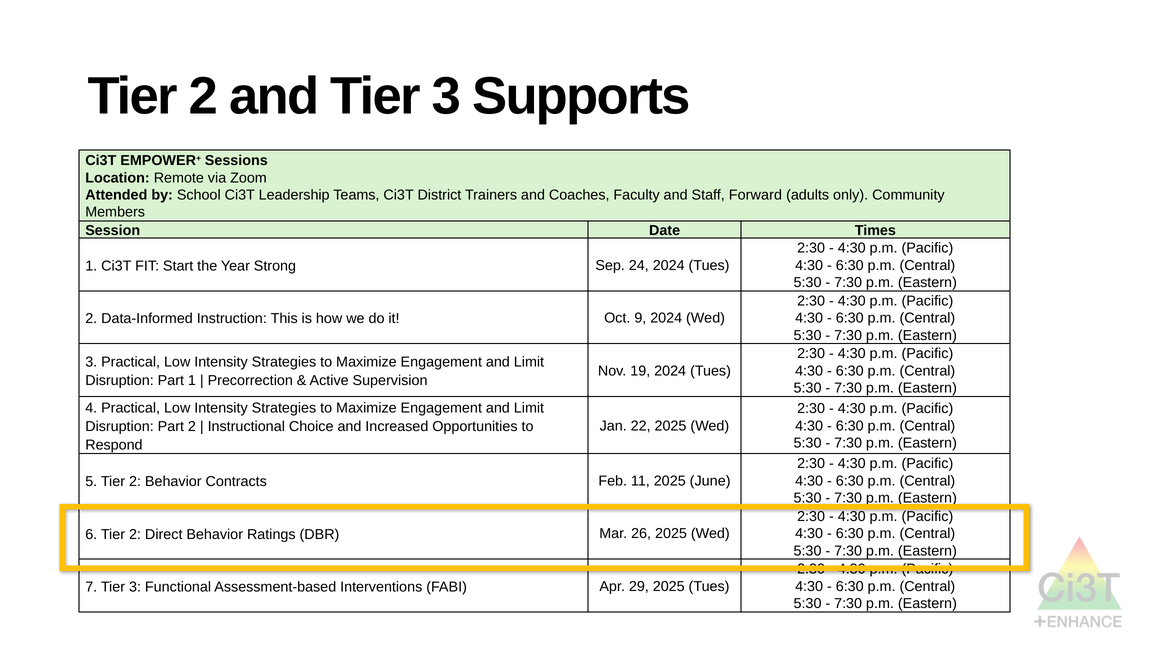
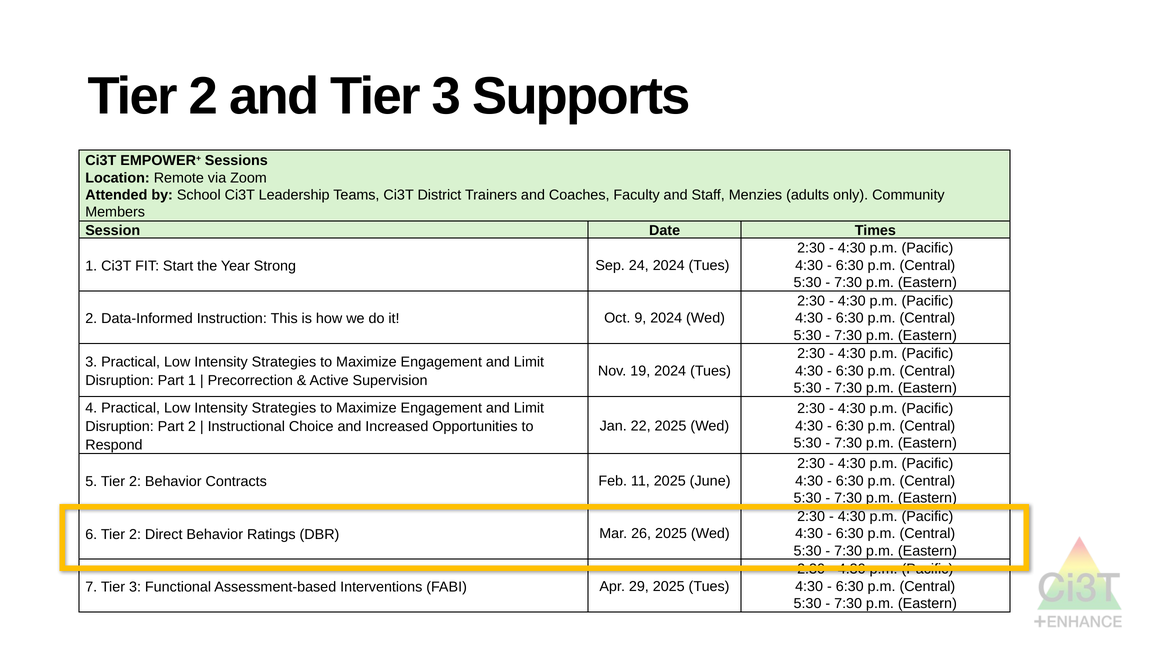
Forward: Forward -> Menzies
